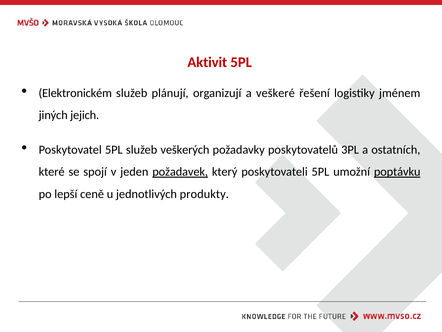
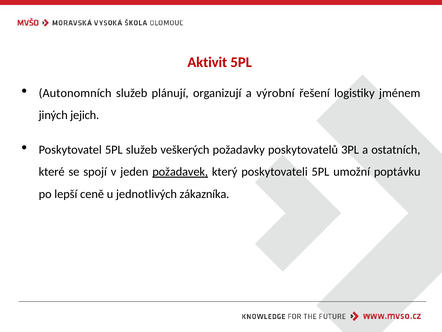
Elektronickém: Elektronickém -> Autonomních
veškeré: veškeré -> výrobní
poptávku underline: present -> none
produkty: produkty -> zákazníka
